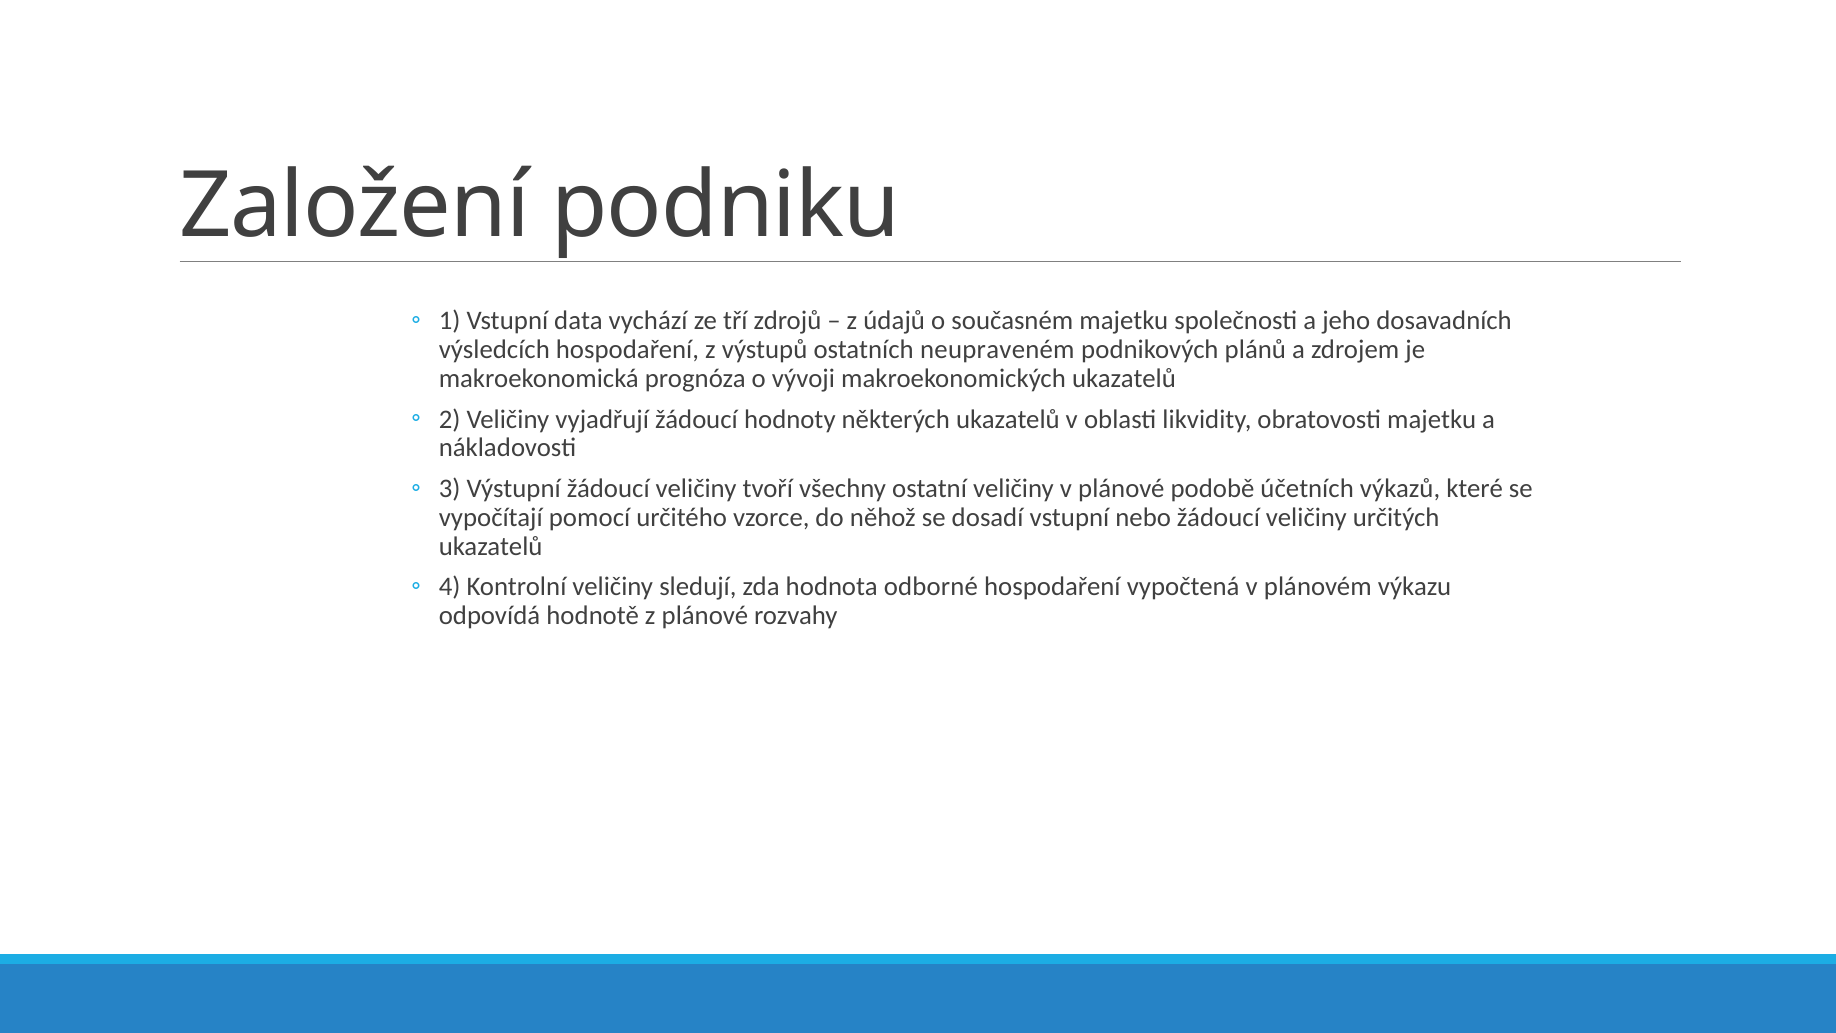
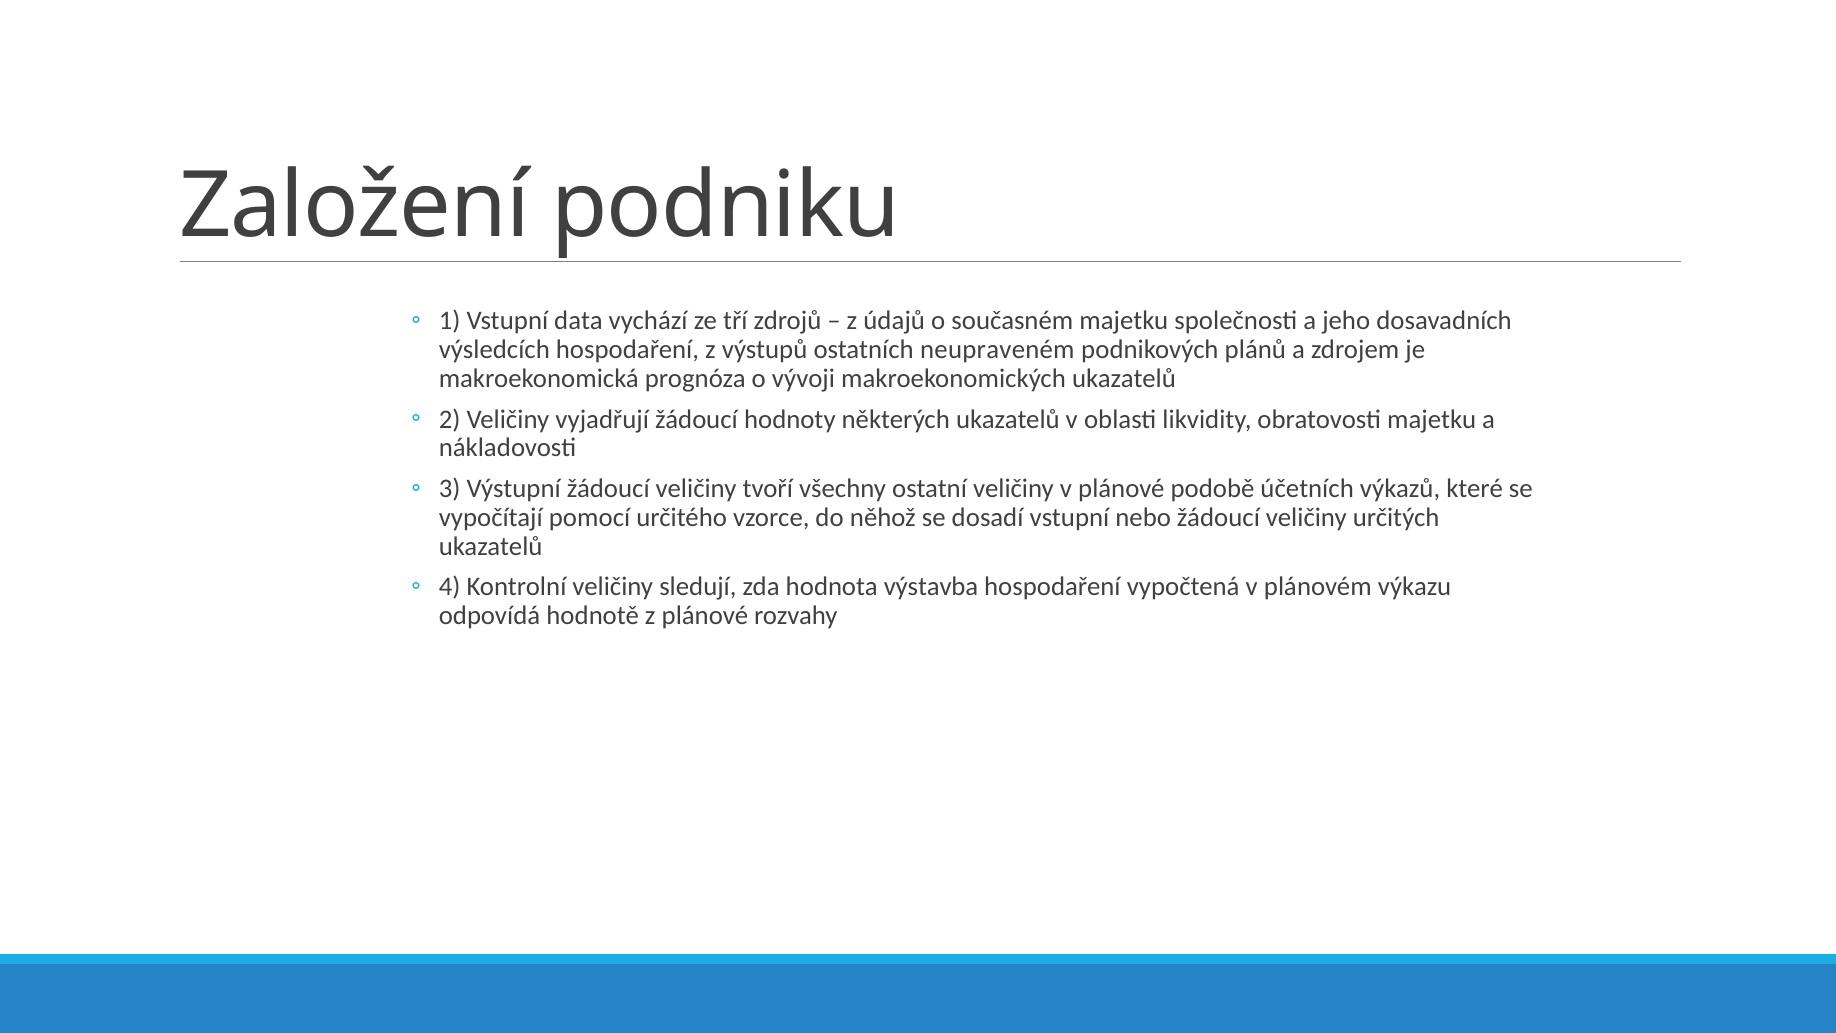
odborné: odborné -> výstavba
